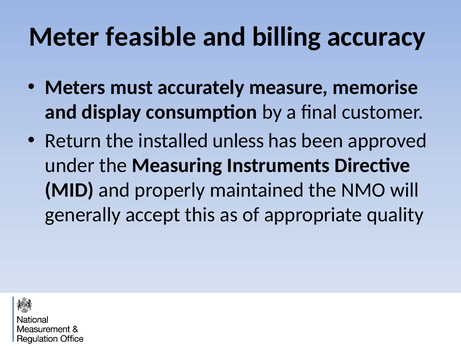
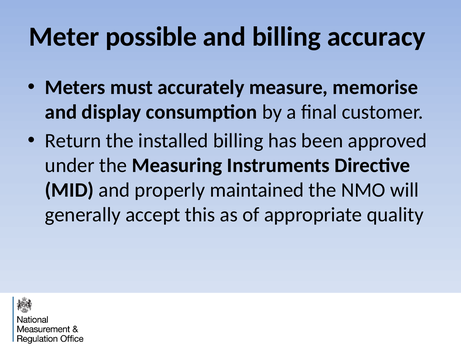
feasible: feasible -> possible
installed unless: unless -> billing
